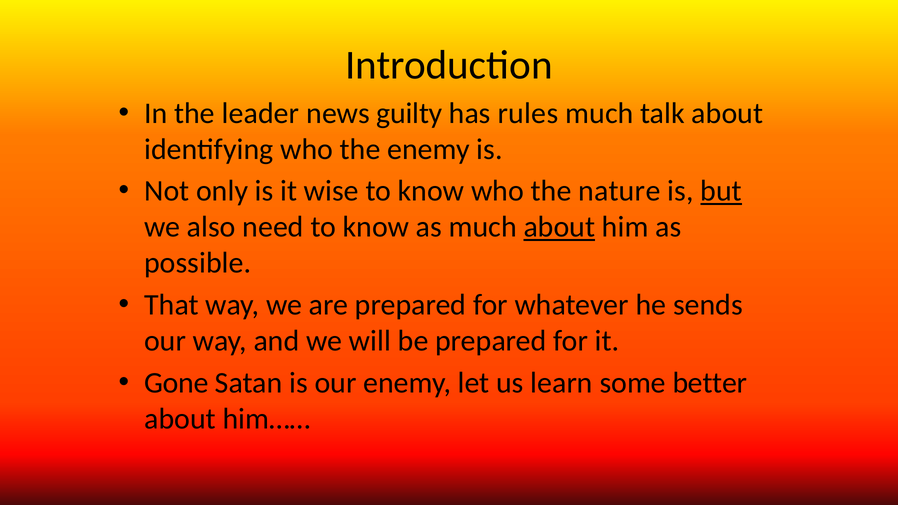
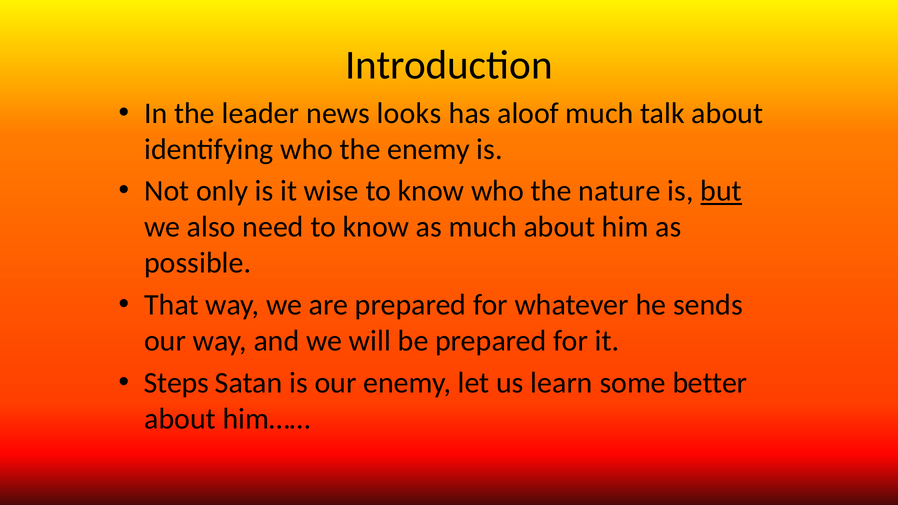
guilty: guilty -> looks
rules: rules -> aloof
about at (559, 227) underline: present -> none
Gone: Gone -> Steps
